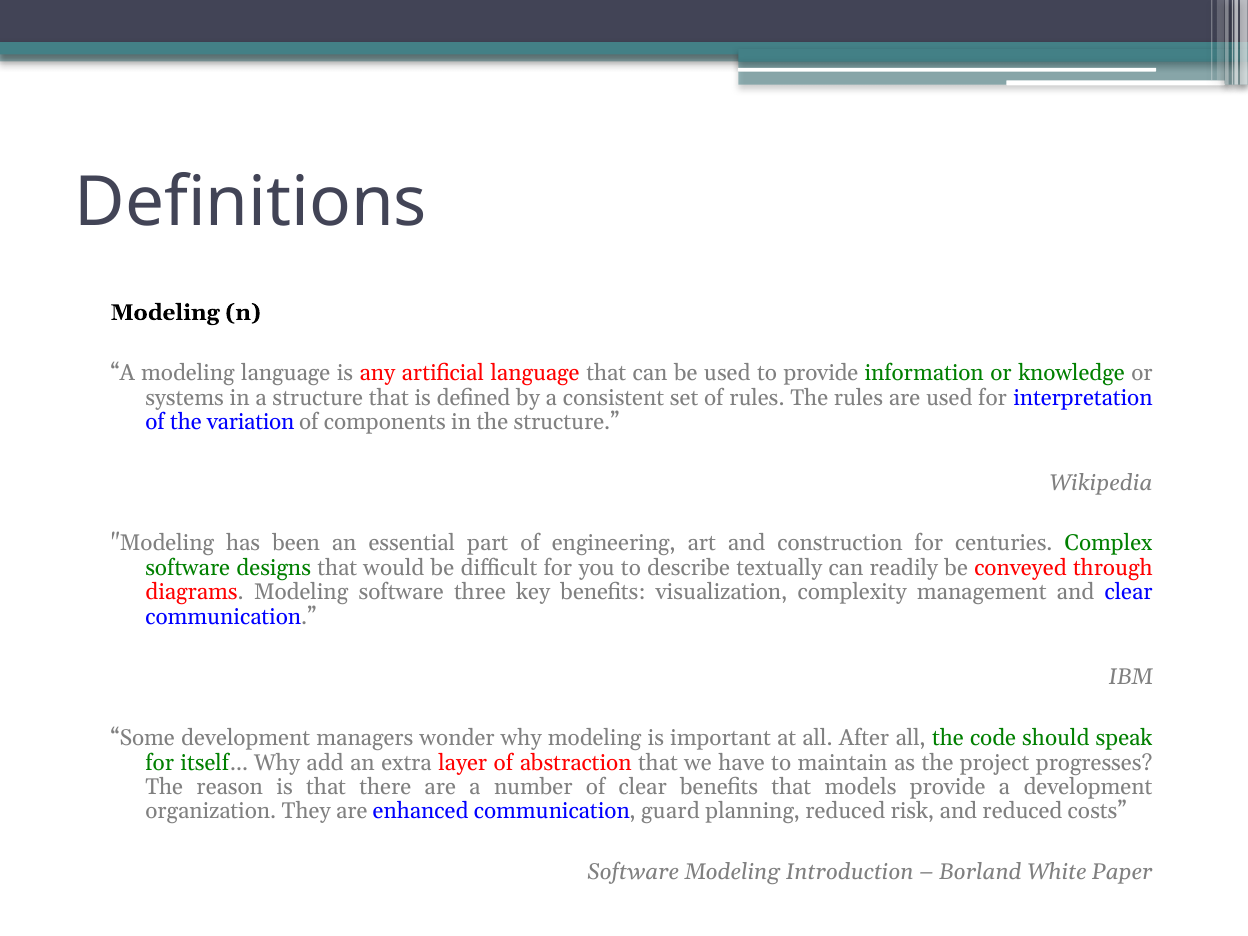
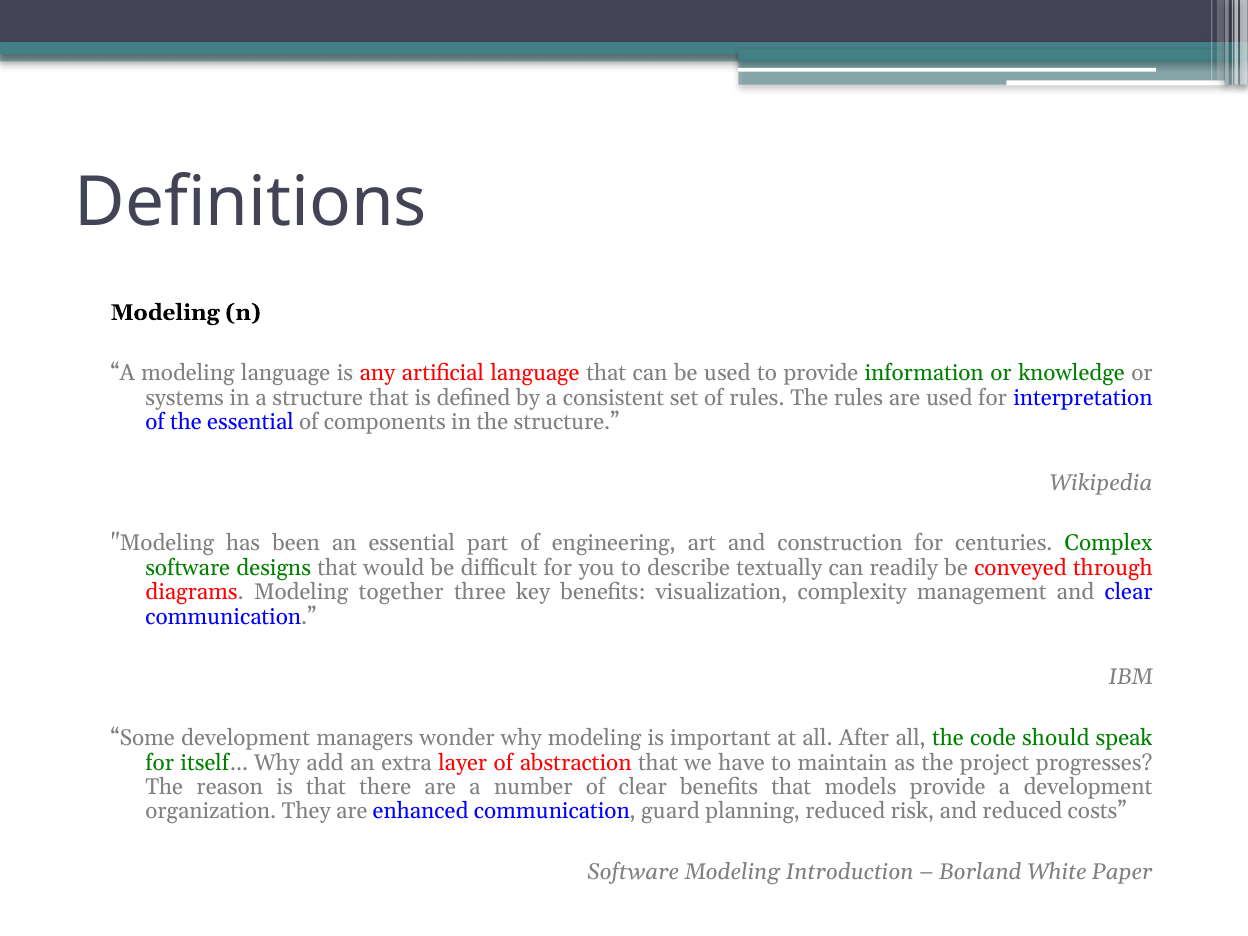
the variation: variation -> essential
Modeling software: software -> together
